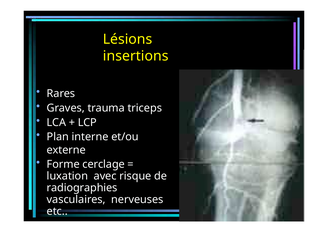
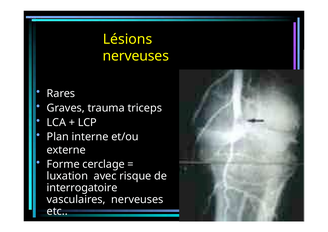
insertions at (136, 56): insertions -> nerveuses
radiographies: radiographies -> interrogatoire
